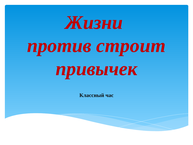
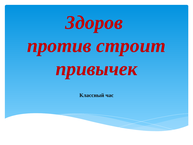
Жизни: Жизни -> Здоров
